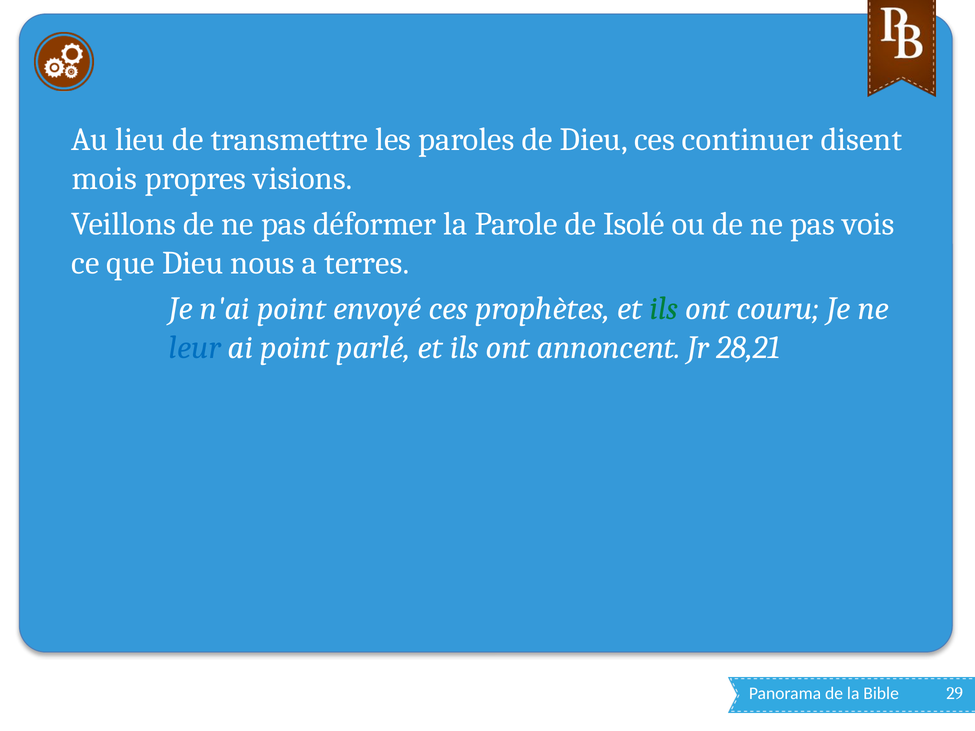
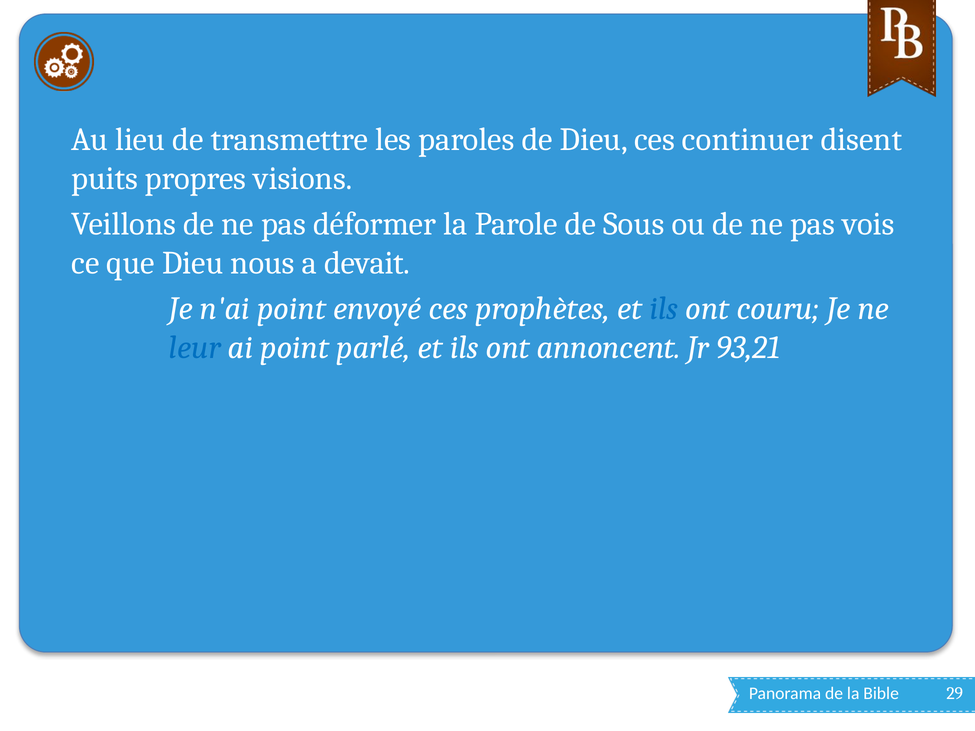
mois: mois -> puits
Isolé: Isolé -> Sous
terres: terres -> devait
ils at (664, 308) colour: green -> blue
28,21: 28,21 -> 93,21
